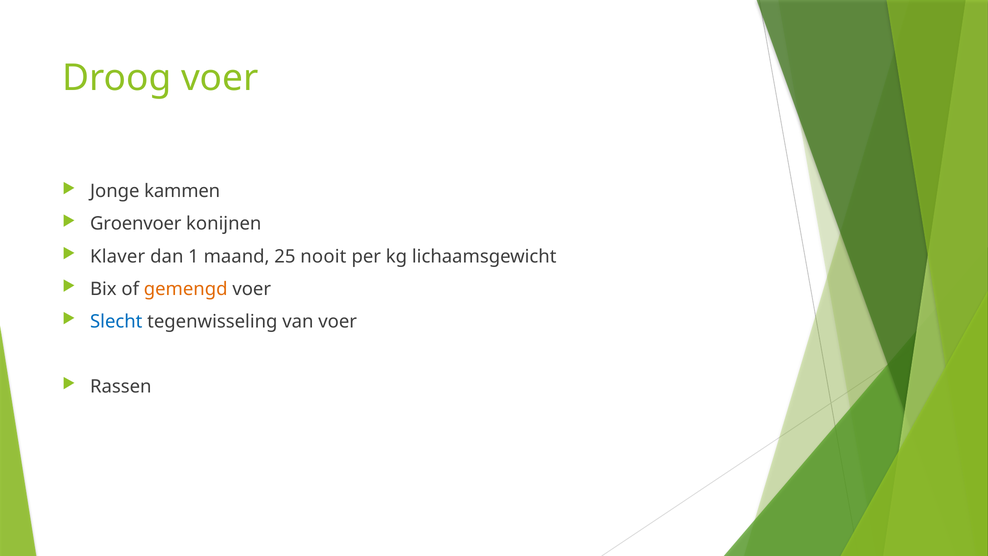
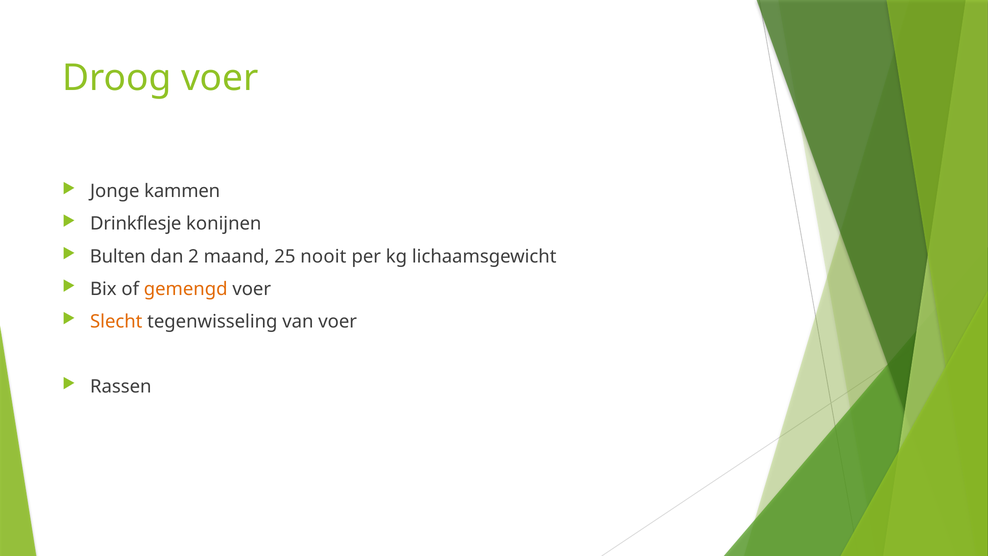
Groenvoer: Groenvoer -> Drinkflesje
Klaver: Klaver -> Bulten
1: 1 -> 2
Slecht colour: blue -> orange
